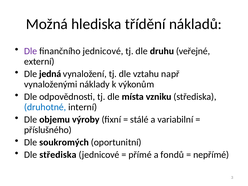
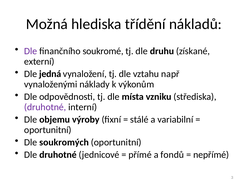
finančního jednicové: jednicové -> soukromé
veřejné: veřejné -> získané
druhotné at (45, 107) colour: blue -> purple
příslušného at (48, 130): příslušného -> oportunitní
Dle střediska: střediska -> druhotné
